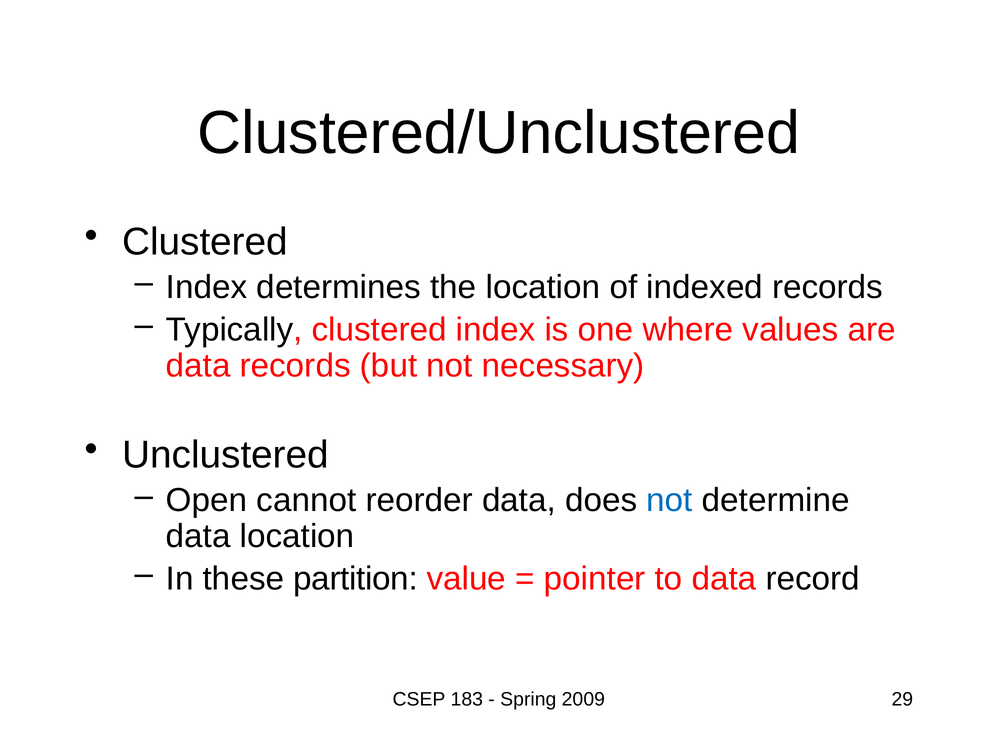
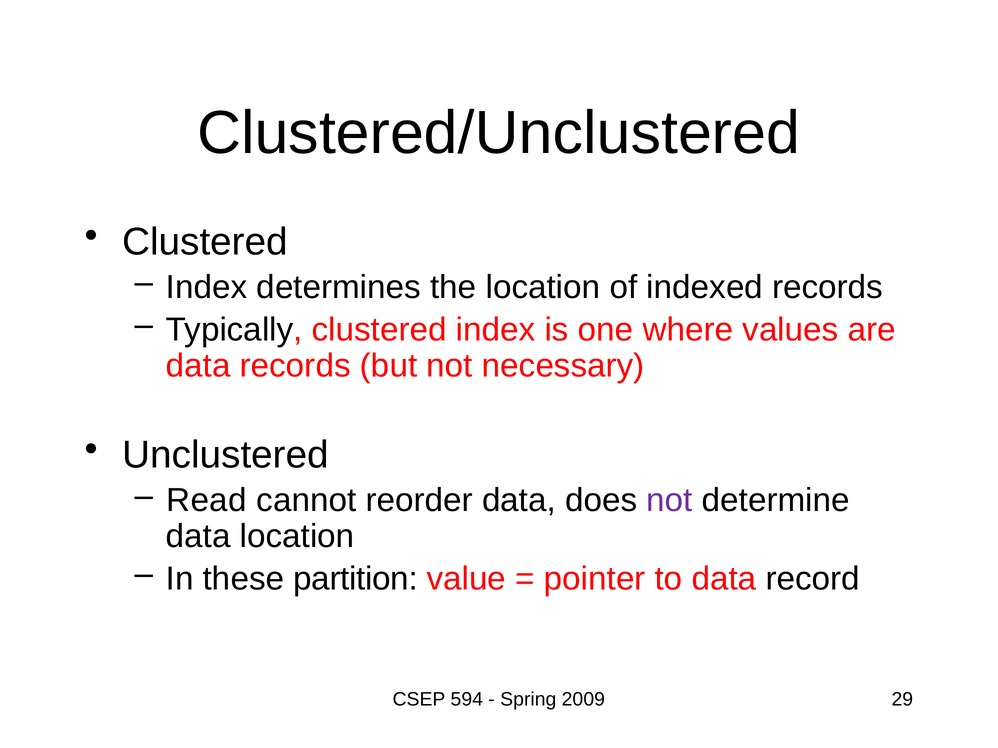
Open: Open -> Read
not at (670, 501) colour: blue -> purple
183: 183 -> 594
